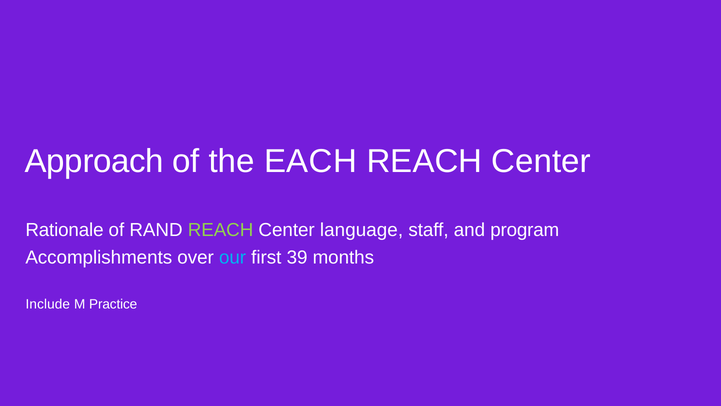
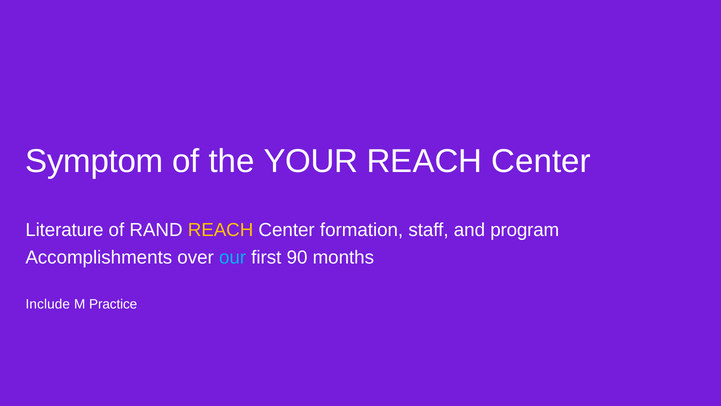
Approach: Approach -> Symptom
EACH: EACH -> YOUR
Rationale: Rationale -> Literature
REACH at (221, 230) colour: light green -> yellow
language: language -> formation
39: 39 -> 90
